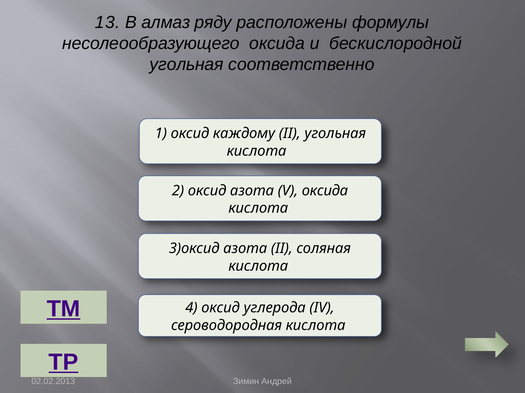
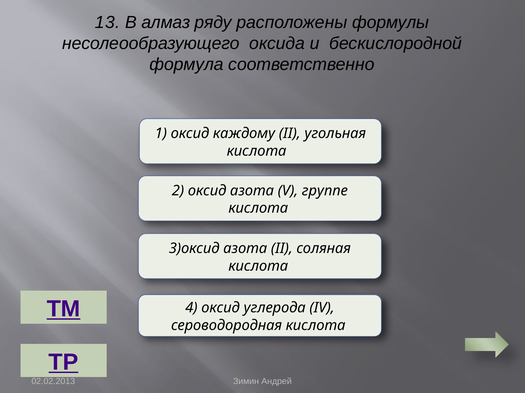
угольная at (187, 64): угольная -> формула
V оксида: оксида -> группе
